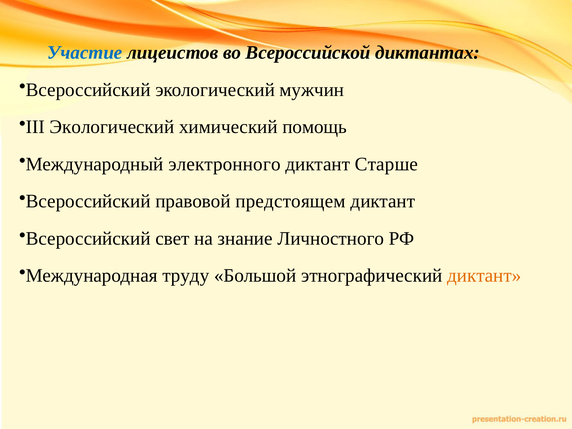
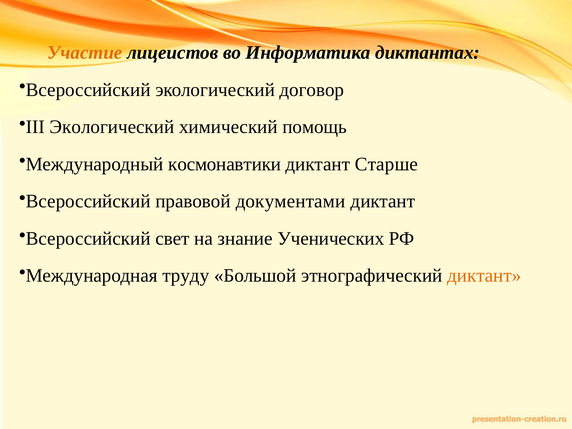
Участие colour: blue -> orange
Всероссийской: Всероссийской -> Информатика
мужчин: мужчин -> договор
электронного: электронного -> космонавтики
предстоящем: предстоящем -> документами
Личностного: Личностного -> Ученических
